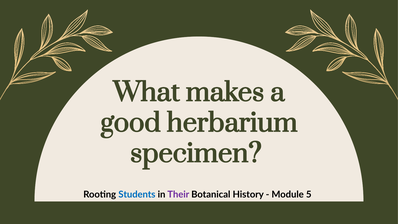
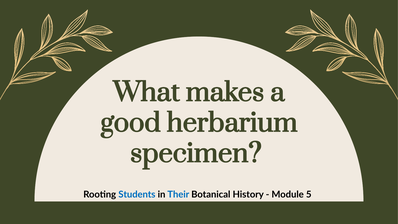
Their colour: purple -> blue
